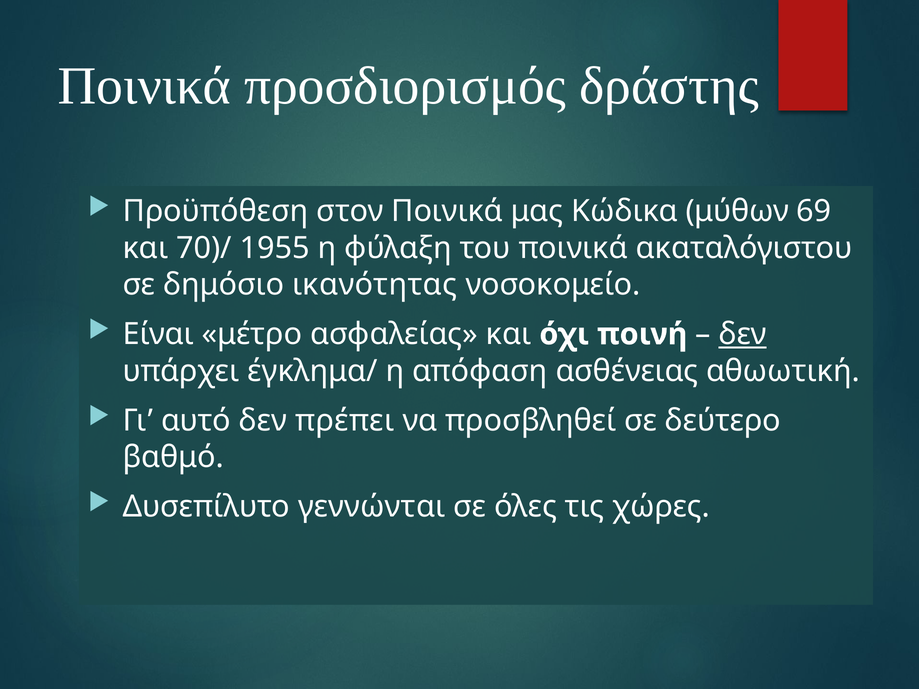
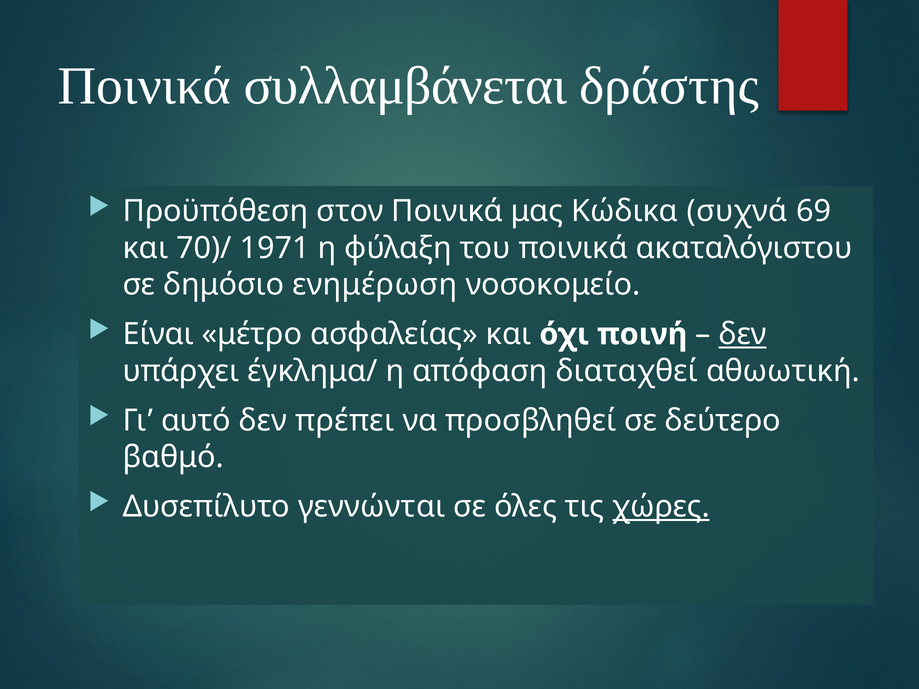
προσδιορισμός: προσδιορισμός -> συλλαμβάνεται
μύθων: μύθων -> συχνά
1955: 1955 -> 1971
ικανότητας: ικανότητας -> ενημέρωση
ασθένειας: ασθένειας -> διαταχθεί
χώρες underline: none -> present
